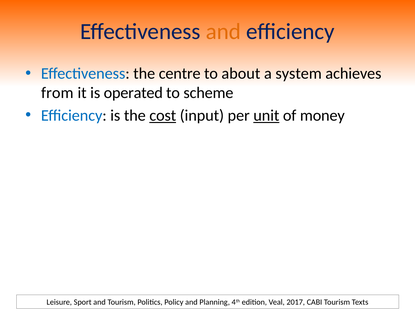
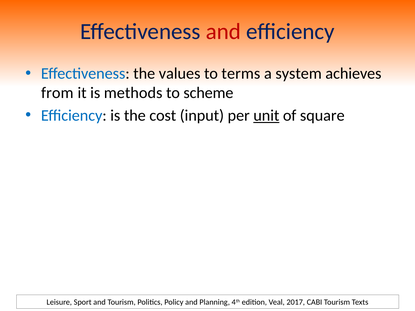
and at (223, 32) colour: orange -> red
centre: centre -> values
about: about -> terms
operated: operated -> methods
cost underline: present -> none
money: money -> square
